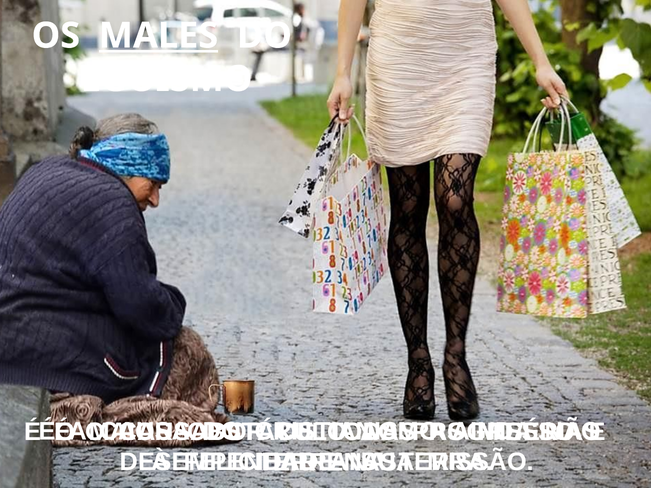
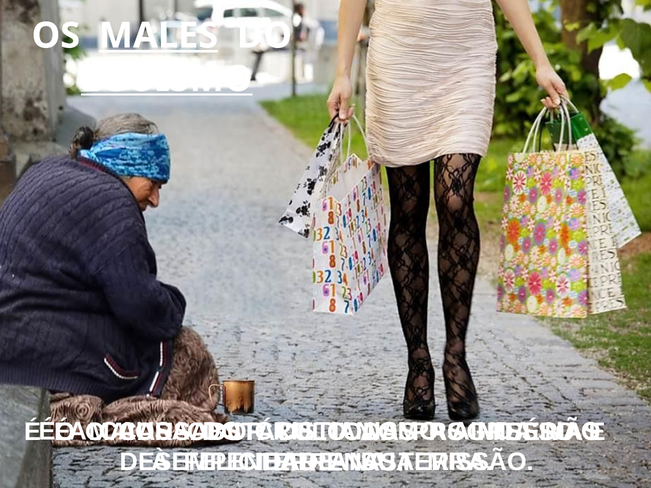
EGOÍSMO underline: none -> present
